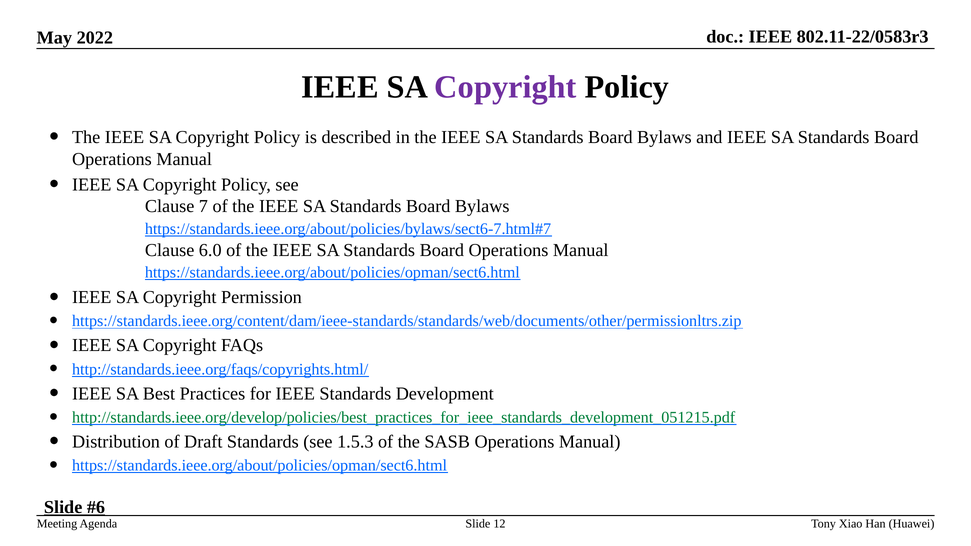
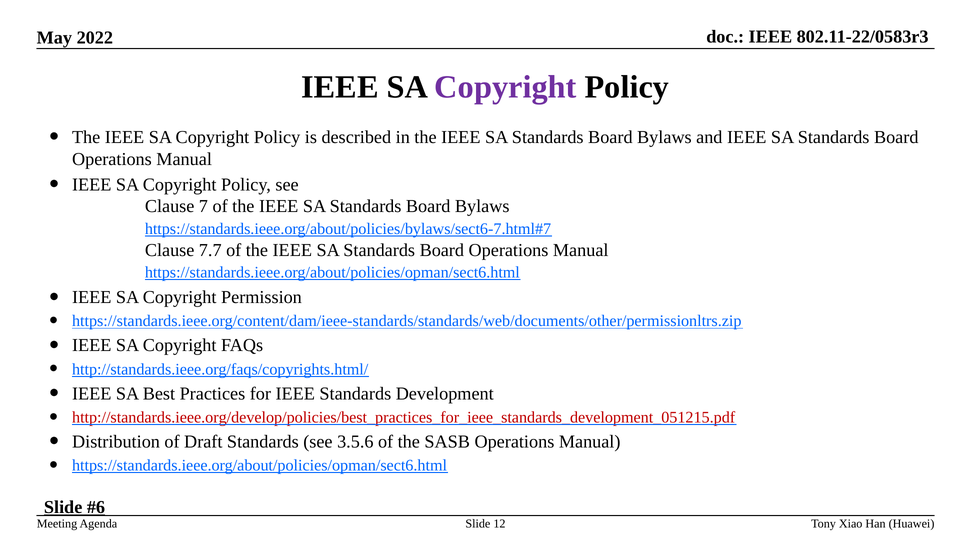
6.0: 6.0 -> 7.7
http://standards.ieee.org/develop/policies/best_practices_for_ieee_standards_development_051215.pdf colour: green -> red
1.5.3: 1.5.3 -> 3.5.6
